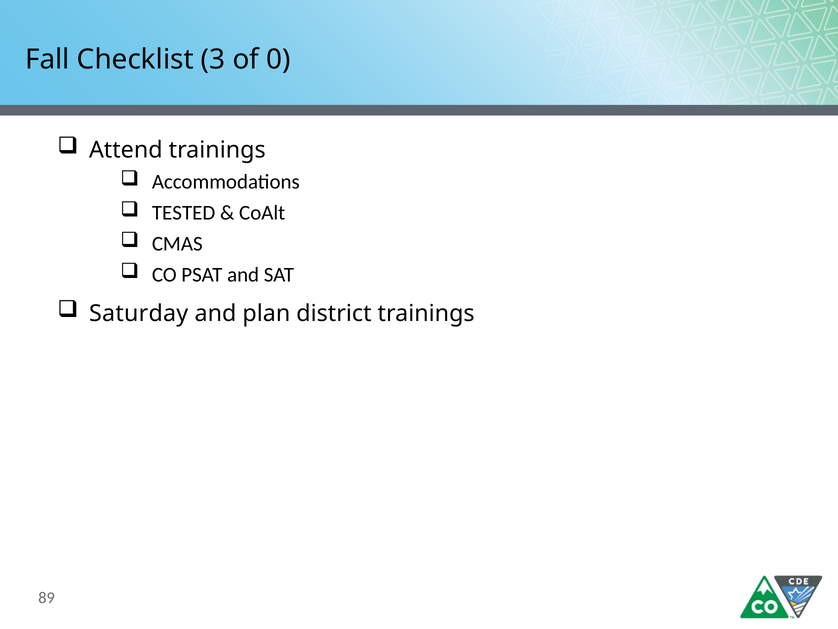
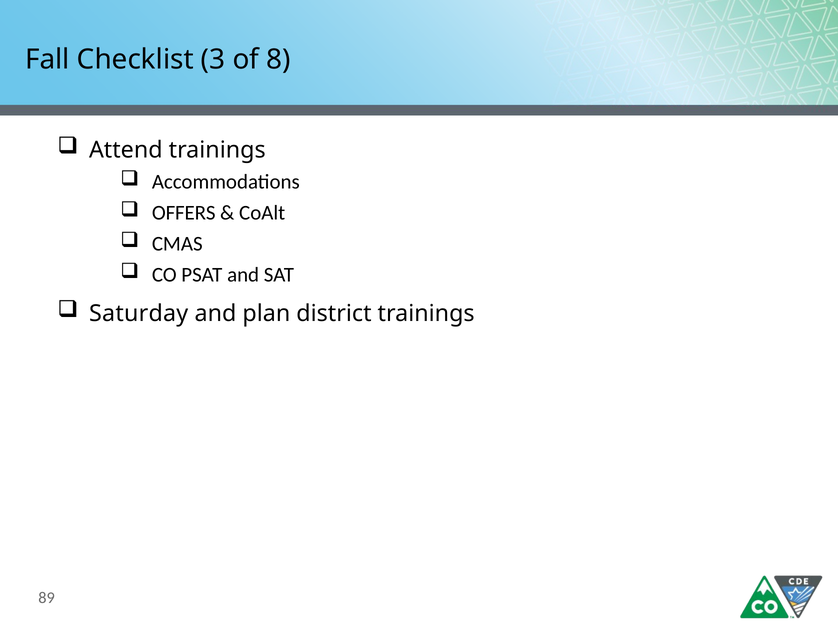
0: 0 -> 8
TESTED: TESTED -> OFFERS
